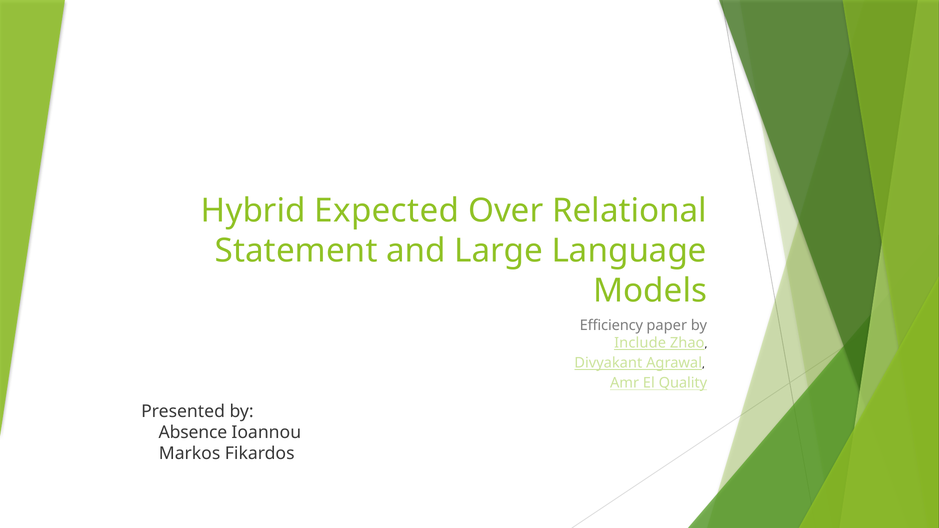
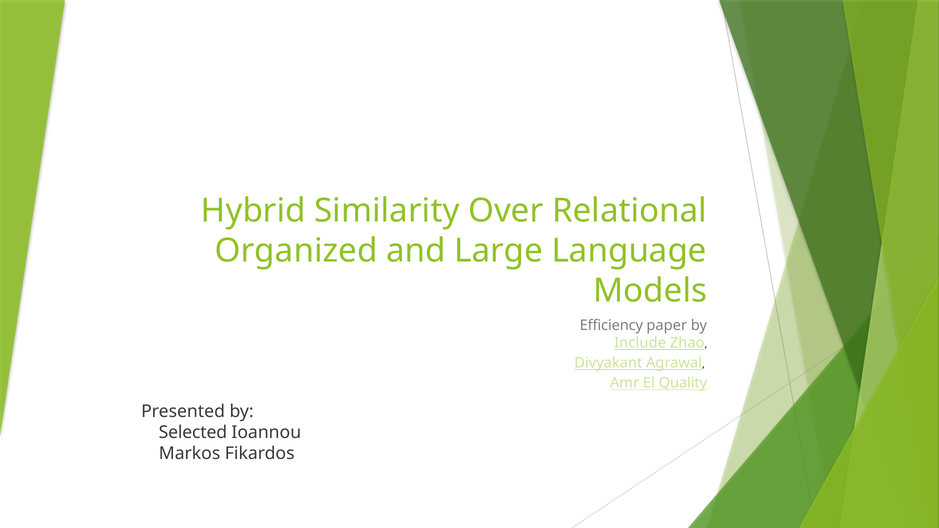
Expected: Expected -> Similarity
Statement: Statement -> Organized
Absence: Absence -> Selected
